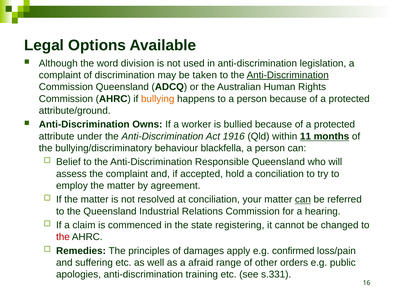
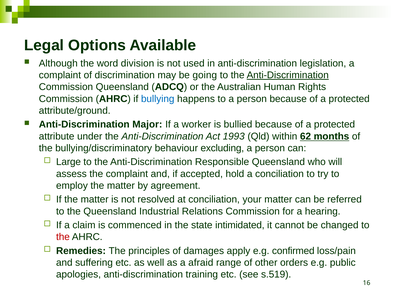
taken: taken -> going
bullying colour: orange -> blue
Owns: Owns -> Major
1916: 1916 -> 1993
11: 11 -> 62
blackfella: blackfella -> excluding
Belief: Belief -> Large
can at (303, 199) underline: present -> none
registering: registering -> intimidated
s.331: s.331 -> s.519
